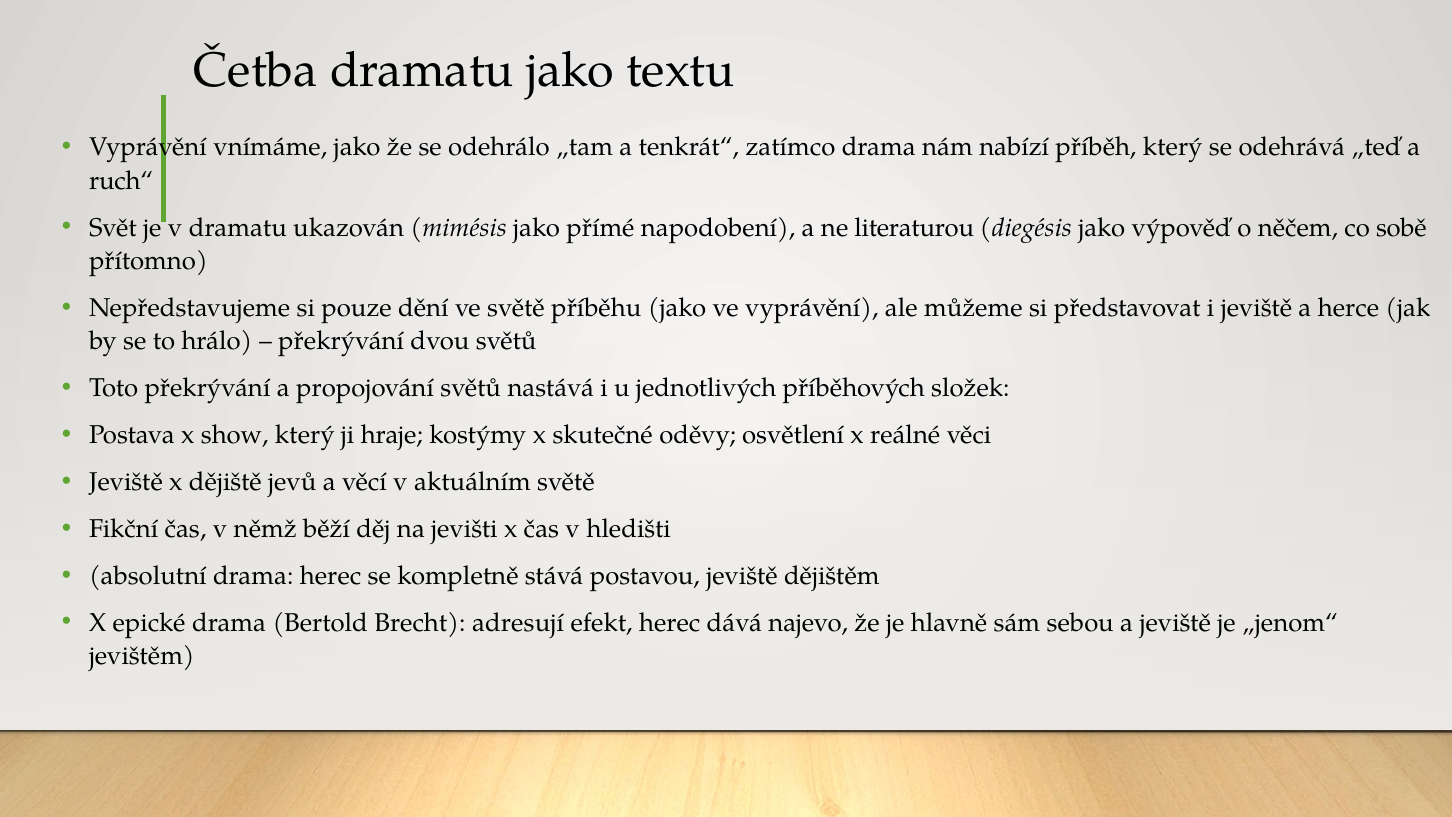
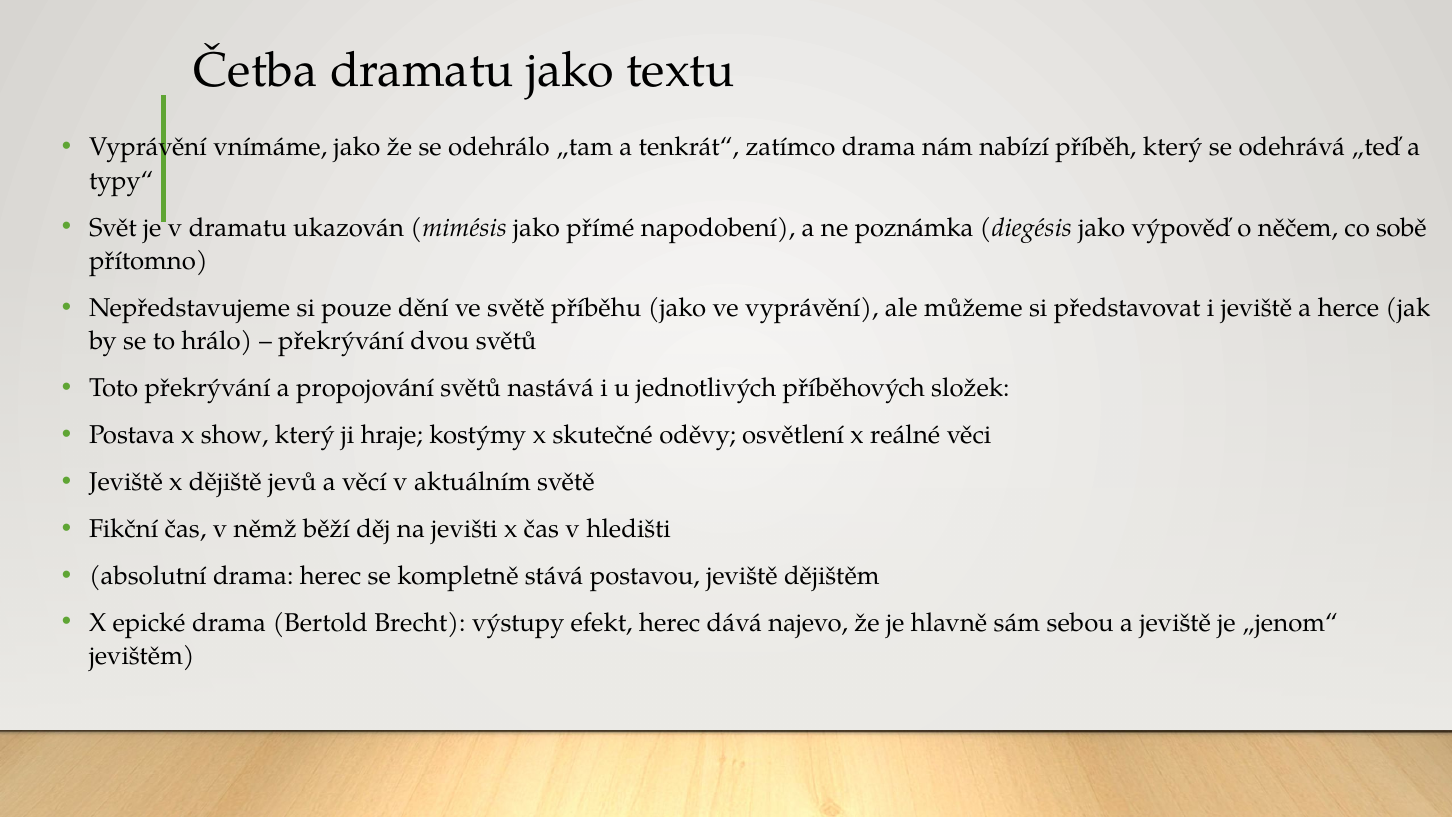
ruch“: ruch“ -> typy“
literaturou: literaturou -> poznámka
adresují: adresují -> výstupy
